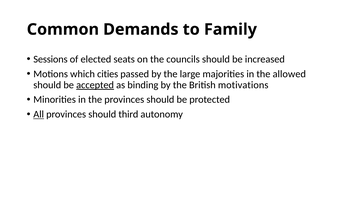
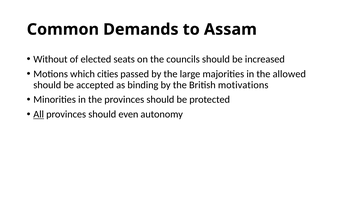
Family: Family -> Assam
Sessions: Sessions -> Without
accepted underline: present -> none
third: third -> even
